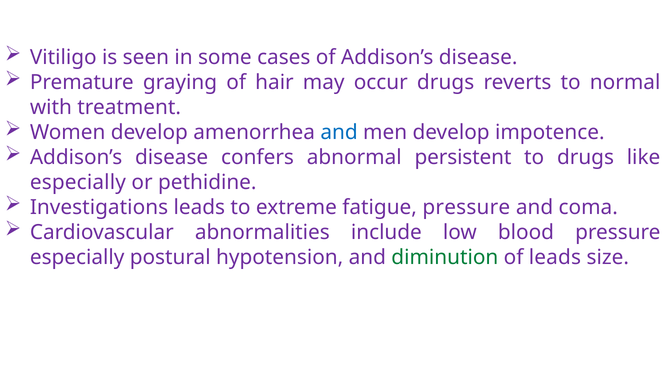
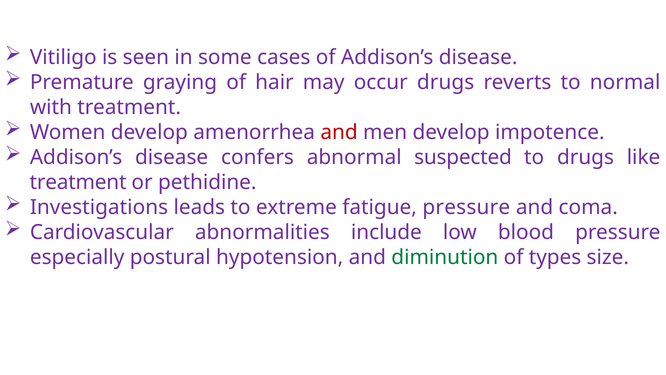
and at (339, 132) colour: blue -> red
persistent: persistent -> suspected
especially at (78, 182): especially -> treatment
of leads: leads -> types
